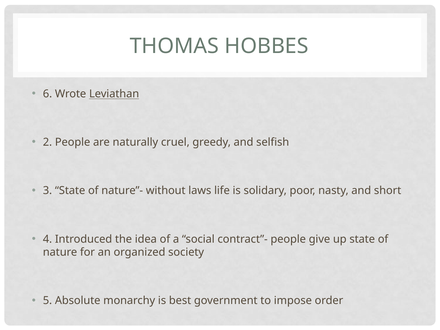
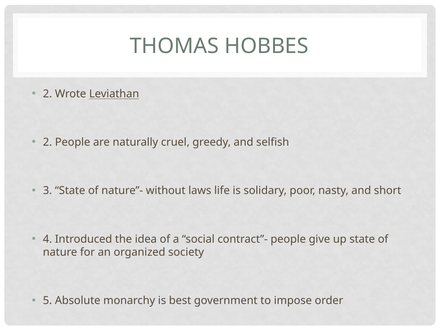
6 at (48, 94): 6 -> 2
